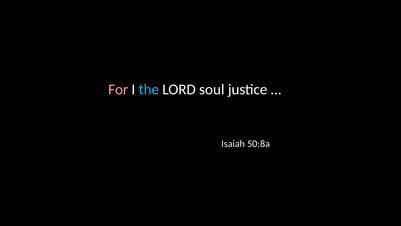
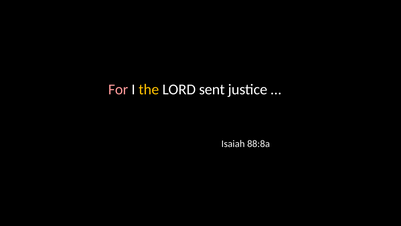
the colour: light blue -> yellow
soul: soul -> sent
50:8a: 50:8a -> 88:8a
